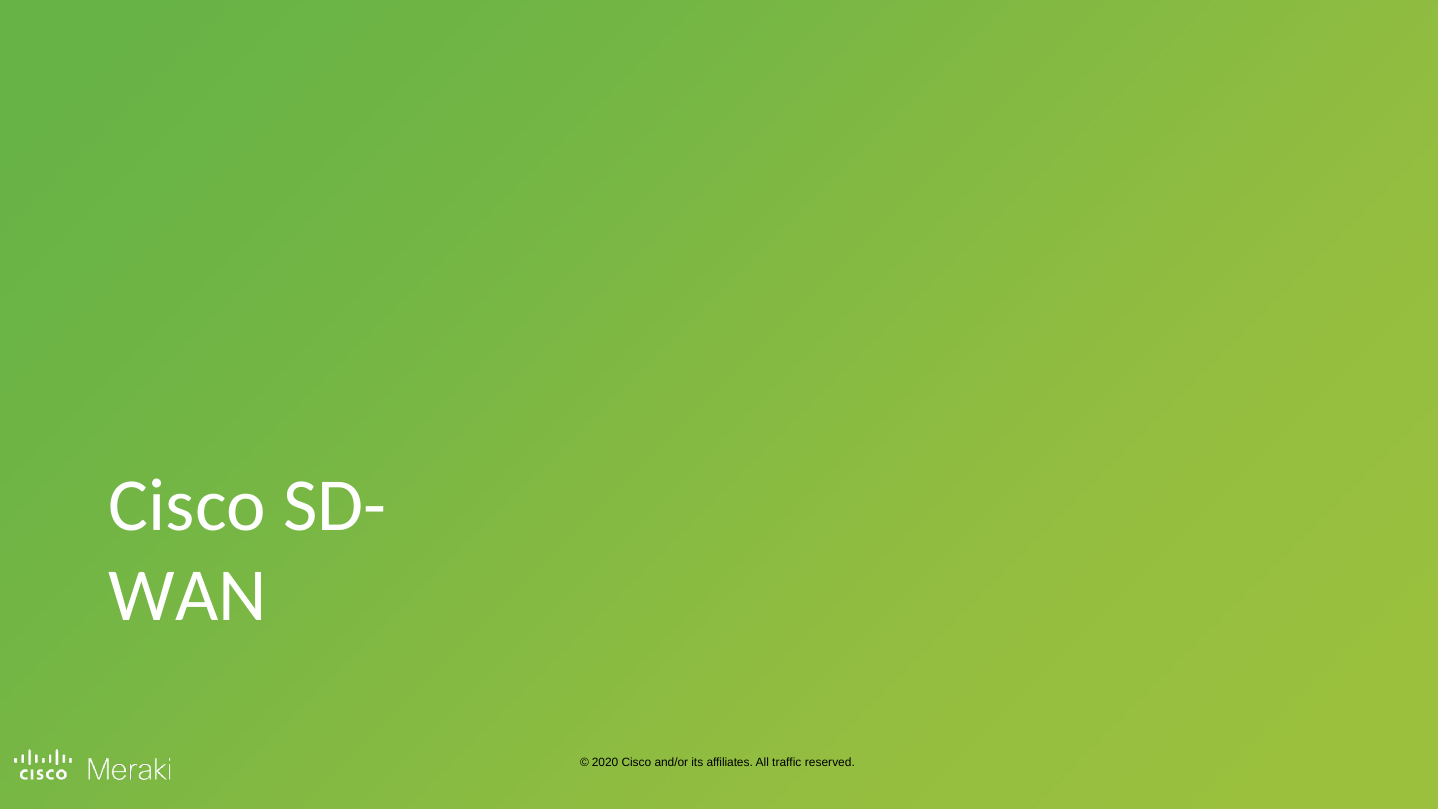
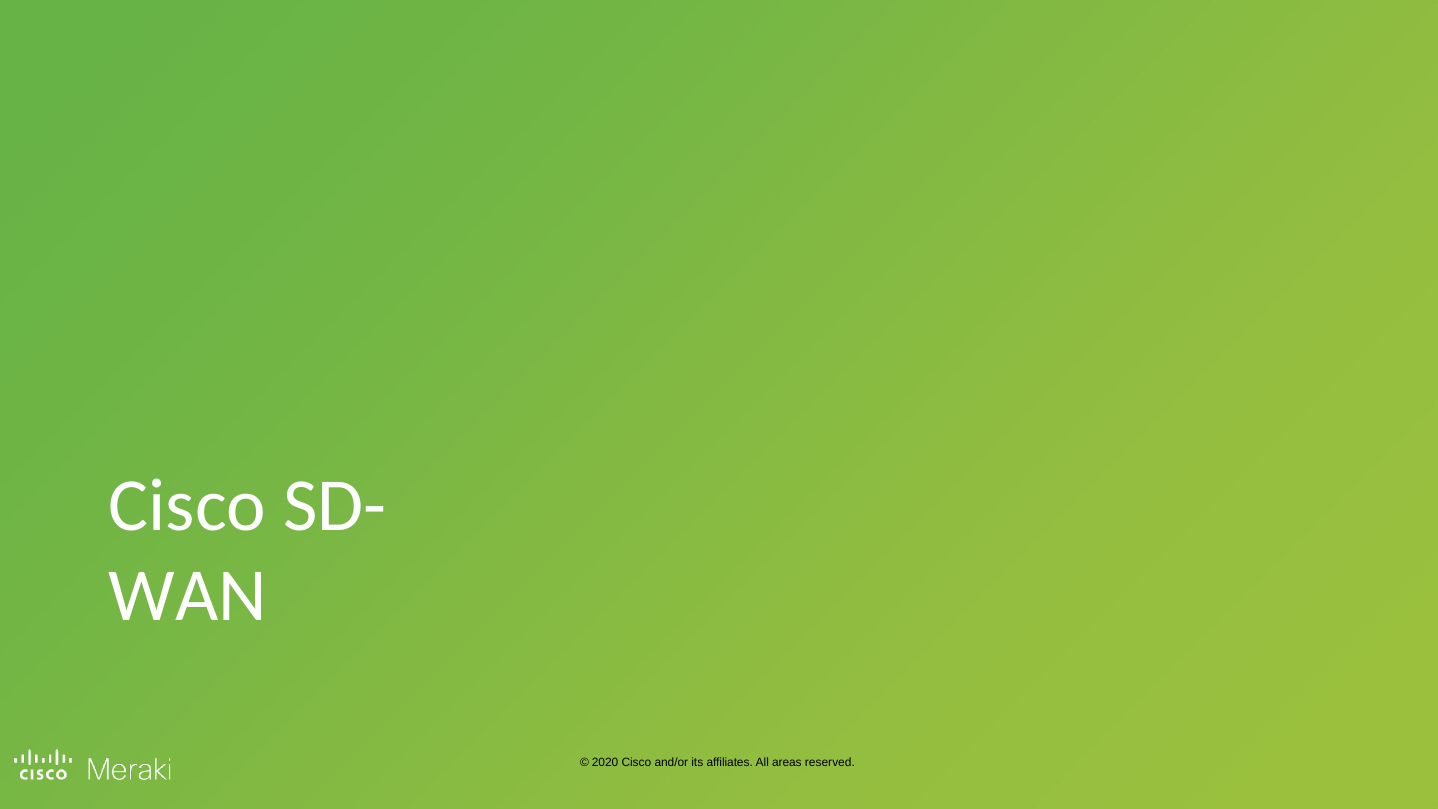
traffic: traffic -> areas
